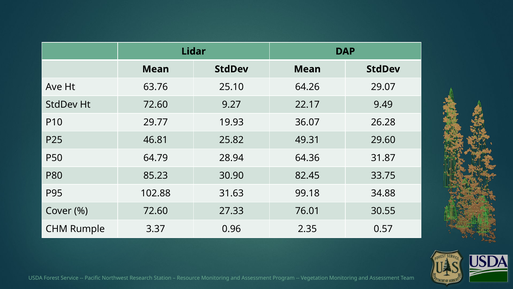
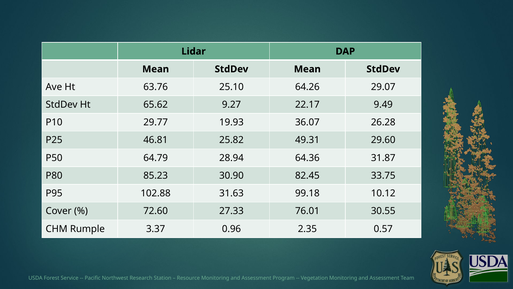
Ht 72.60: 72.60 -> 65.62
34.88: 34.88 -> 10.12
